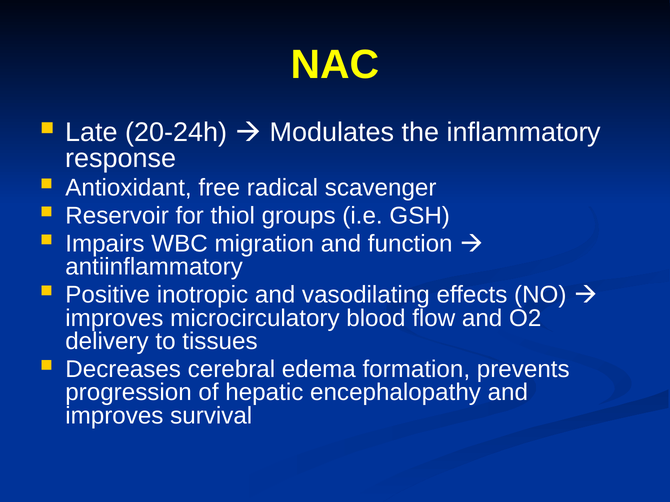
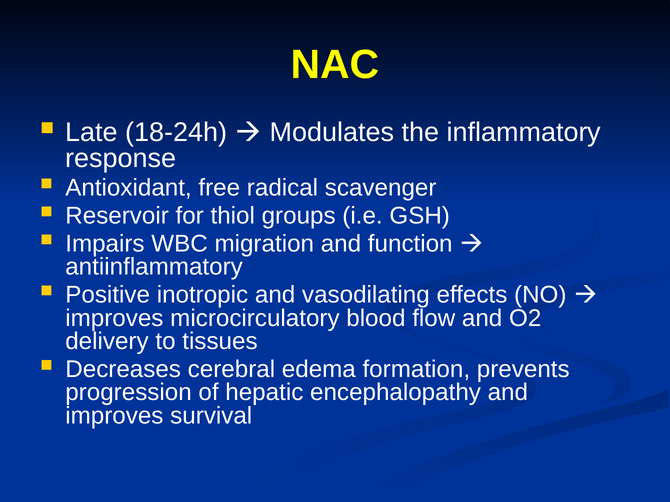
20-24h: 20-24h -> 18-24h
